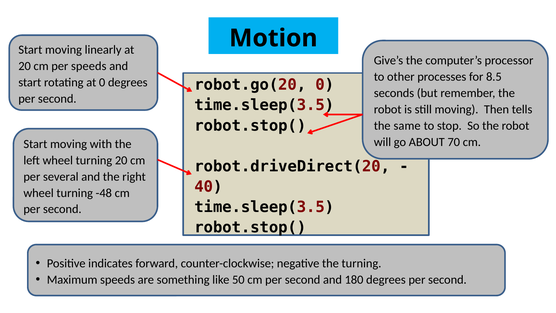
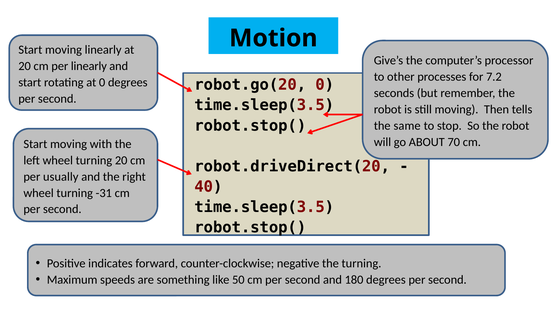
per speeds: speeds -> linearly
8.5: 8.5 -> 7.2
several: several -> usually
-48: -48 -> -31
